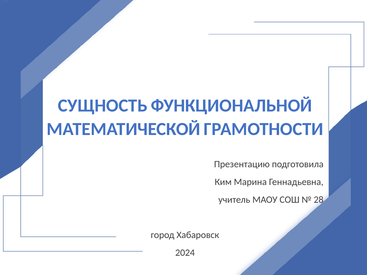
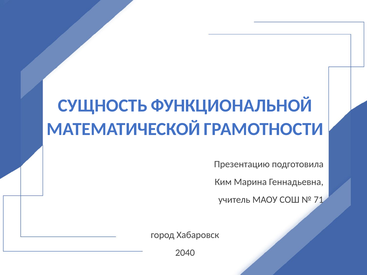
28: 28 -> 71
2024: 2024 -> 2040
